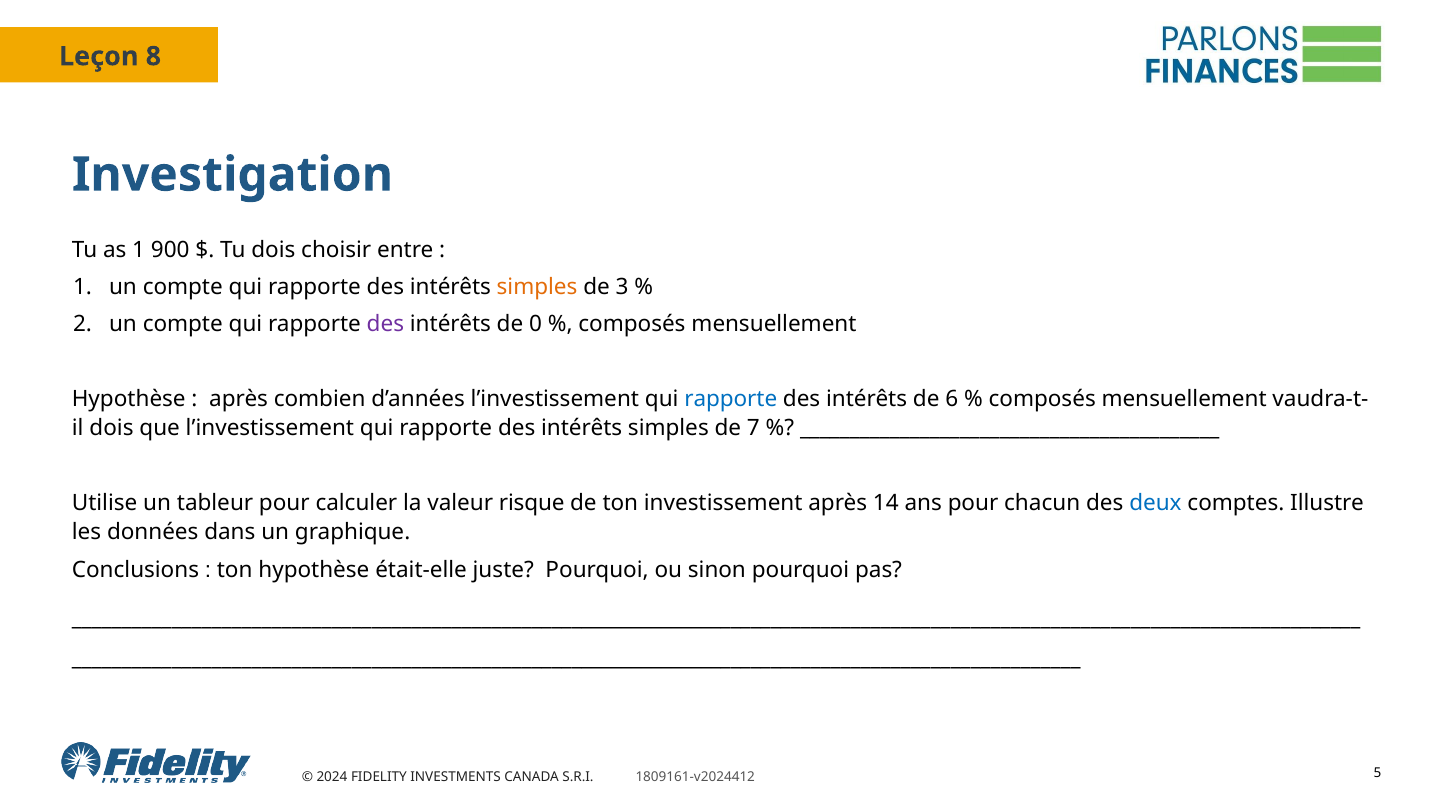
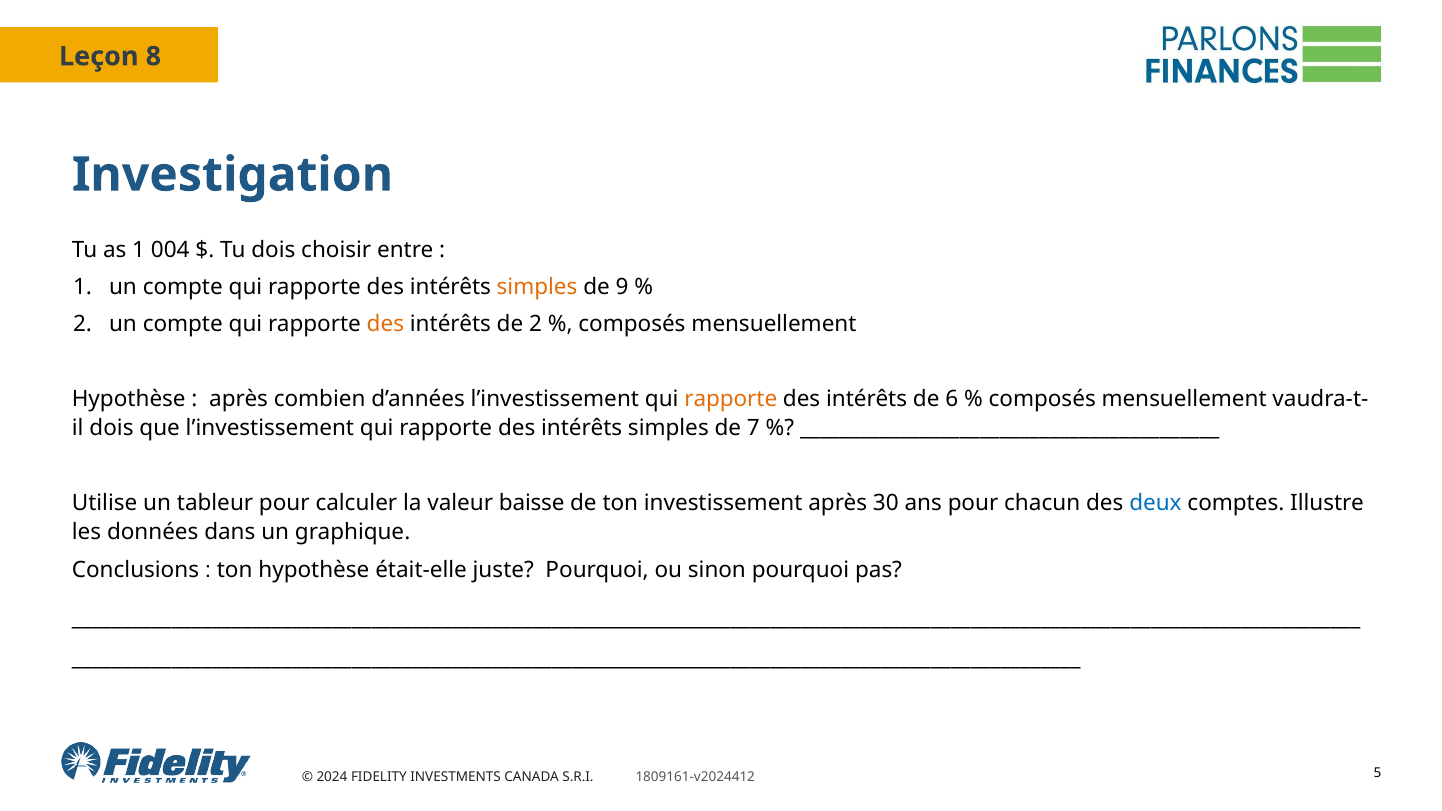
900: 900 -> 004
3: 3 -> 9
des at (385, 324) colour: purple -> orange
de 0: 0 -> 2
rapporte at (731, 399) colour: blue -> orange
risque: risque -> baisse
14: 14 -> 30
